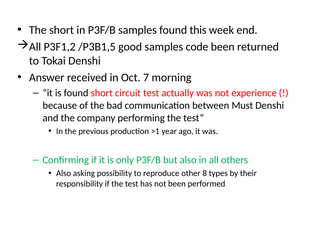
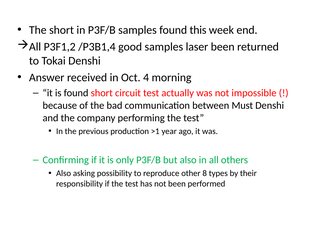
/P3B1,5: /P3B1,5 -> /P3B1,4
code: code -> laser
7: 7 -> 4
experience: experience -> impossible
